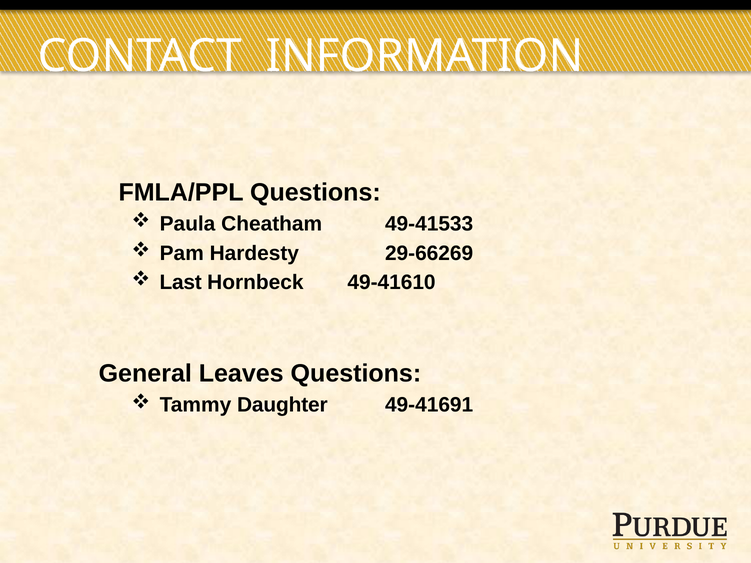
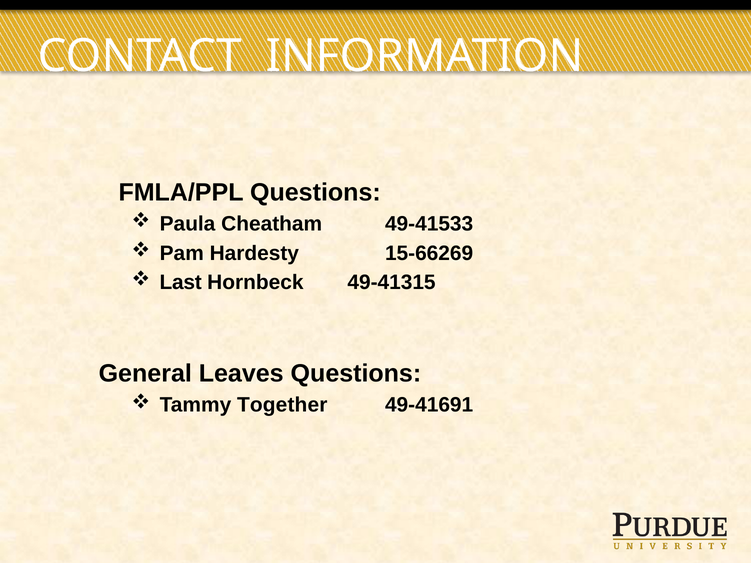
29-66269: 29-66269 -> 15-66269
49-41610: 49-41610 -> 49-41315
Daughter: Daughter -> Together
